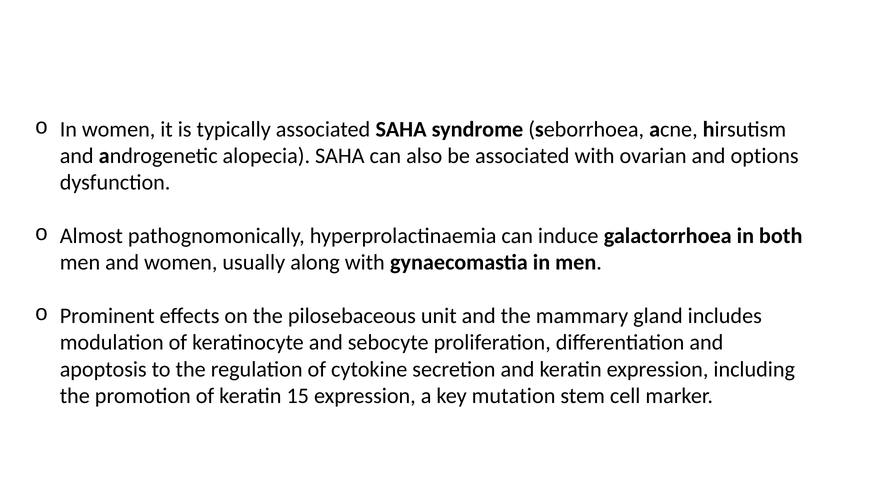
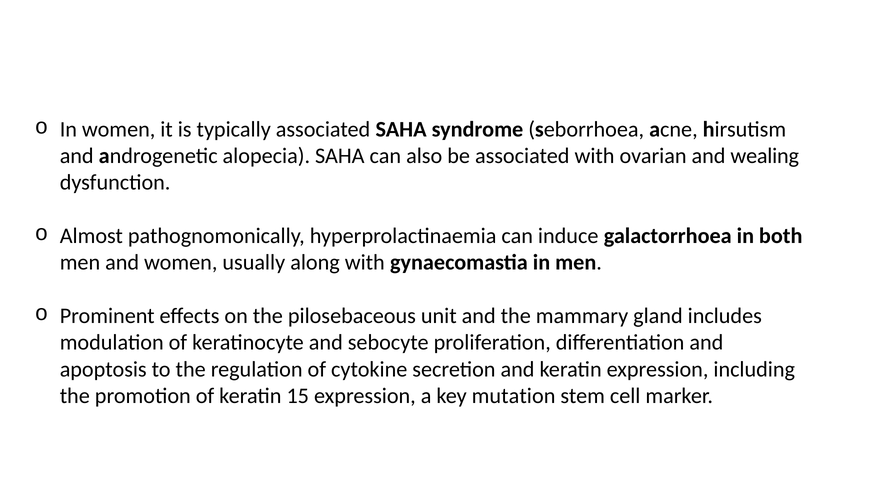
options: options -> wealing
